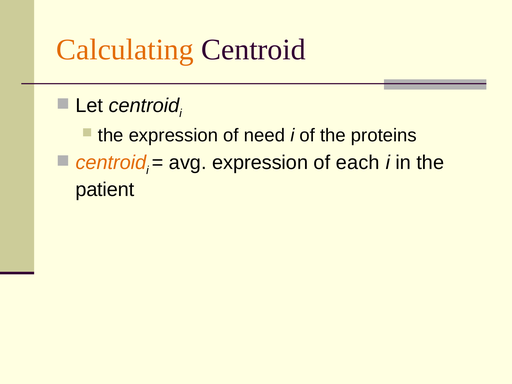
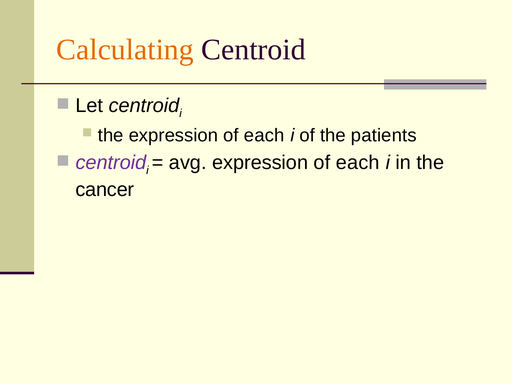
the expression of need: need -> each
proteins: proteins -> patients
centroid at (111, 163) colour: orange -> purple
patient: patient -> cancer
